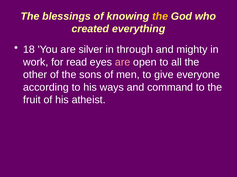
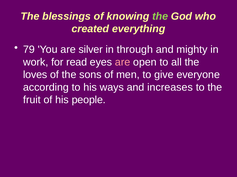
the at (160, 16) colour: yellow -> light green
18: 18 -> 79
other: other -> loves
command: command -> increases
atheist: atheist -> people
